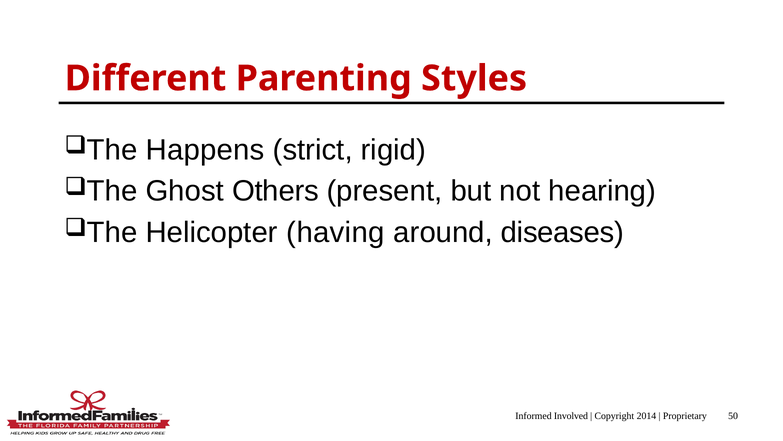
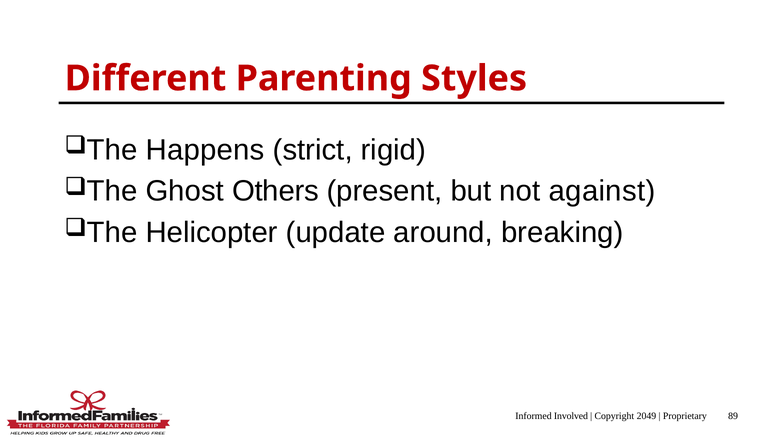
hearing: hearing -> against
having: having -> update
diseases: diseases -> breaking
2014: 2014 -> 2049
50: 50 -> 89
